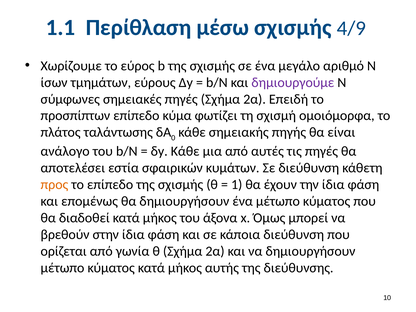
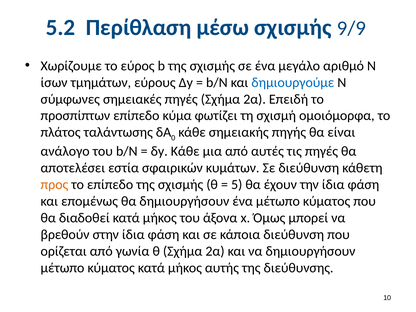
1.1: 1.1 -> 5.2
4/9: 4/9 -> 9/9
δημιουργούμε colour: purple -> blue
1: 1 -> 5
